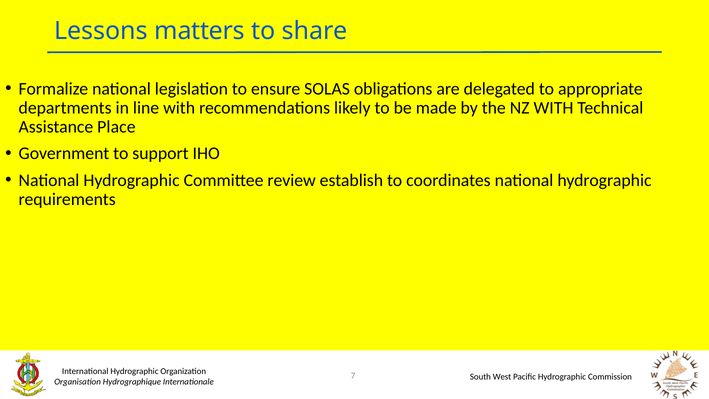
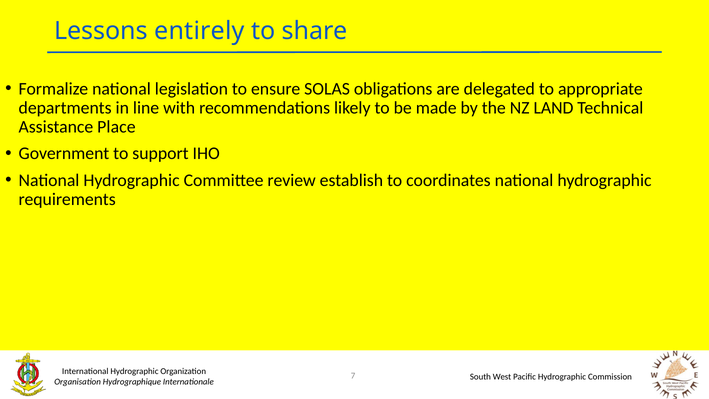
matters: matters -> entirely
NZ WITH: WITH -> LAND
